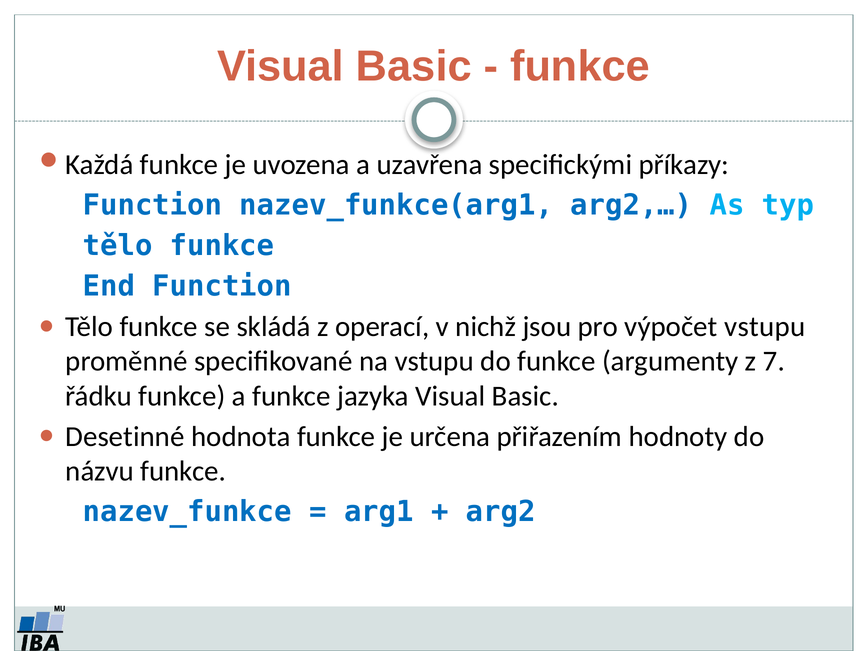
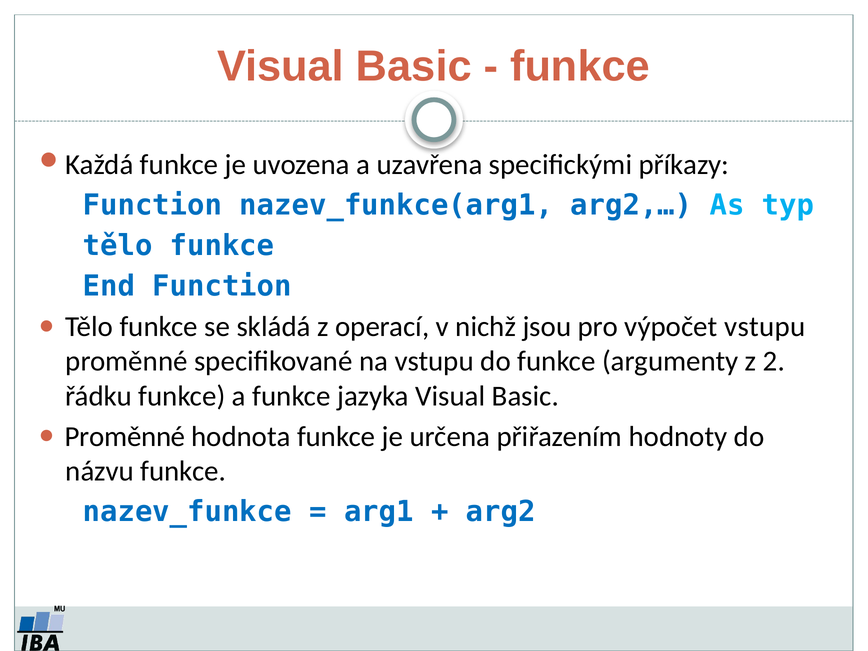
7: 7 -> 2
Desetinné at (125, 437): Desetinné -> Proměnné
